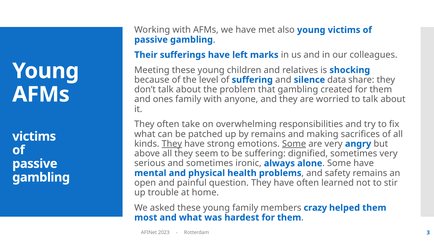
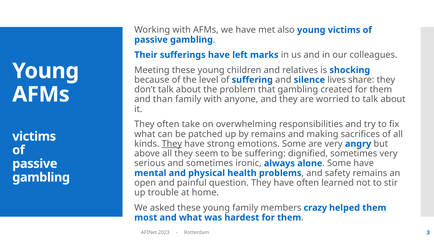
data: data -> lives
ones: ones -> than
Some at (294, 144) underline: present -> none
